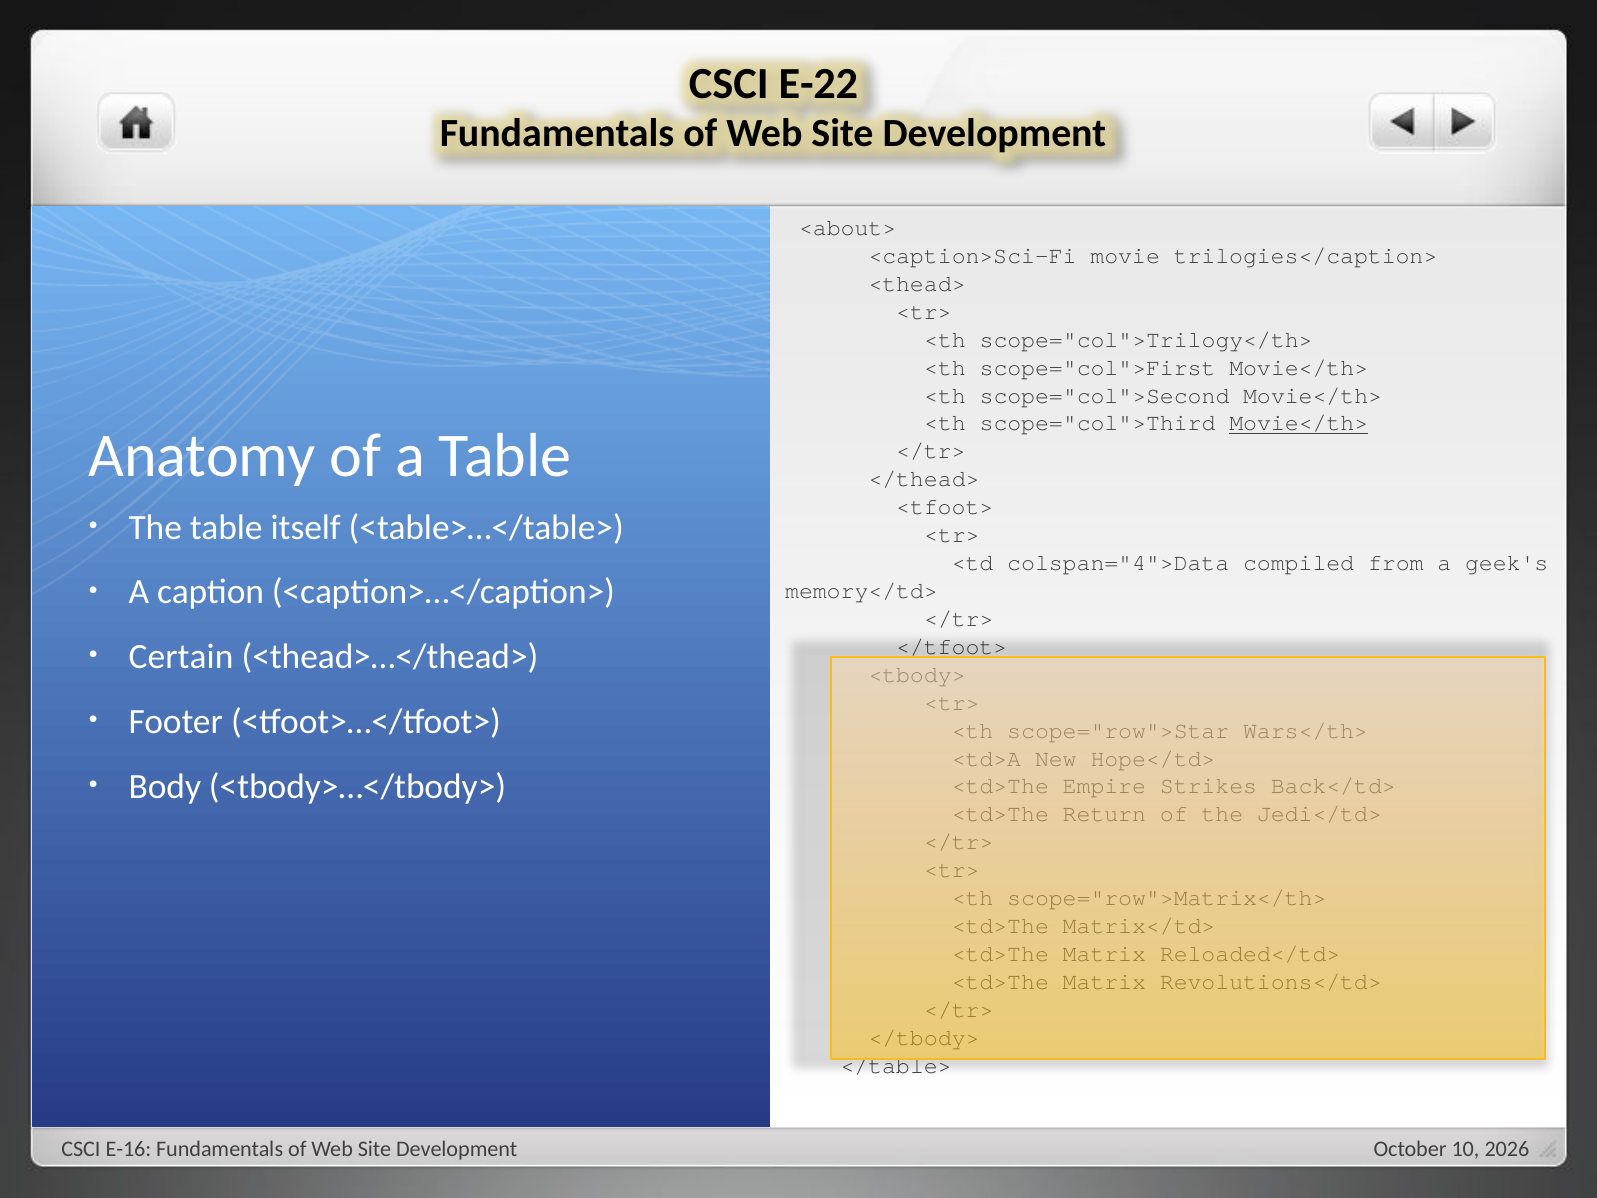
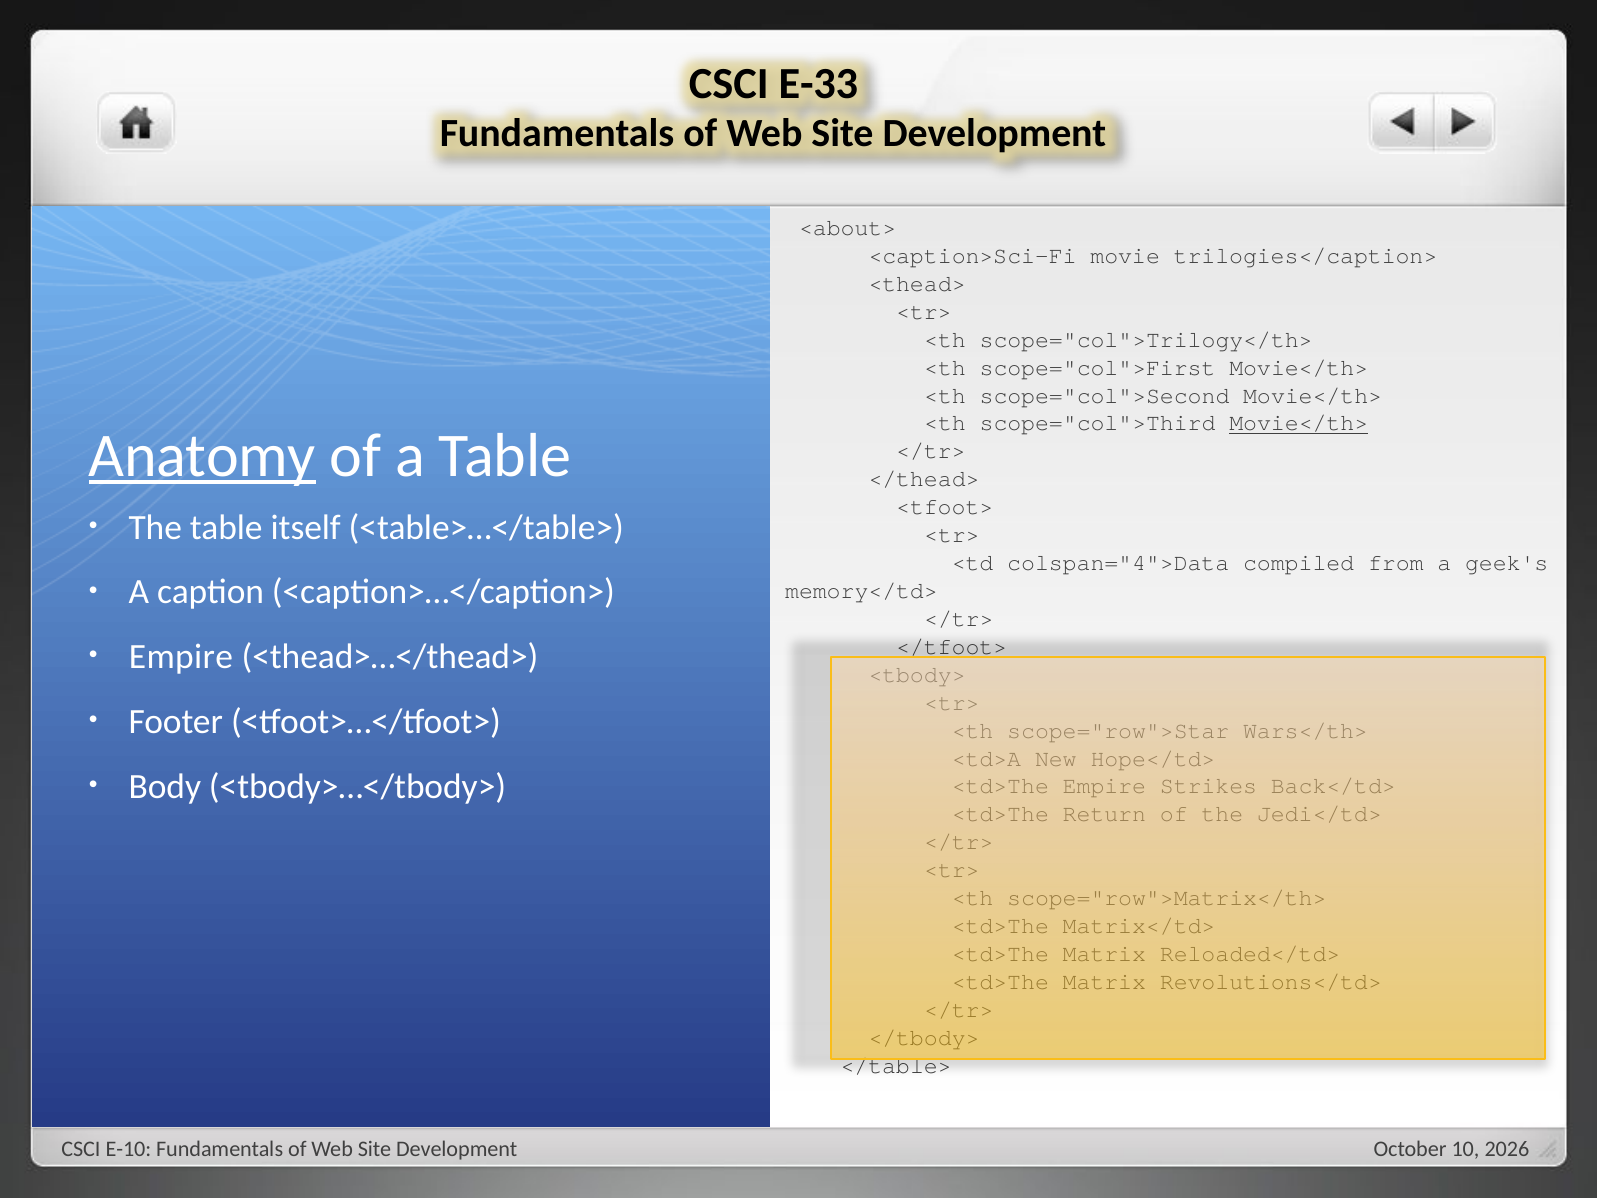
E-22: E-22 -> E-33
Anatomy underline: none -> present
Certain at (181, 657): Certain -> Empire
E-16: E-16 -> E-10
